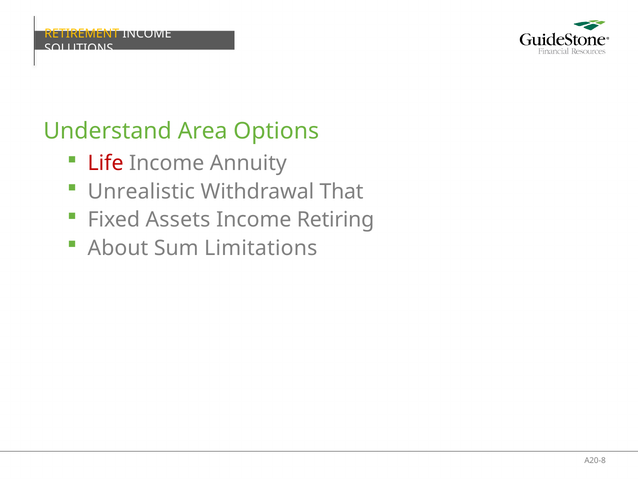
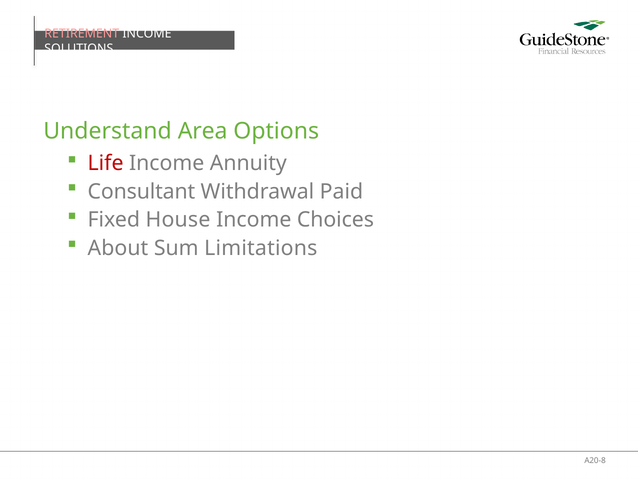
RETIREMENT colour: yellow -> pink
Unrealistic: Unrealistic -> Consultant
That: That -> Paid
Assets: Assets -> House
Retiring: Retiring -> Choices
